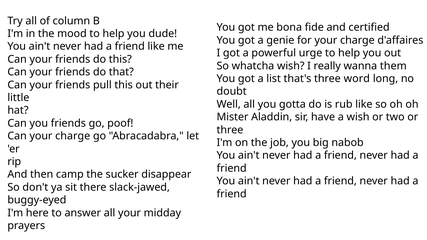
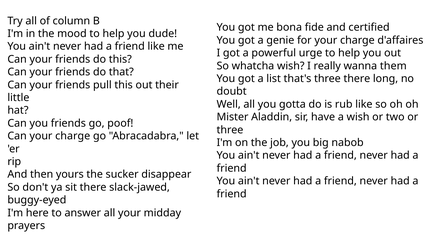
three word: word -> there
camp: camp -> yours
